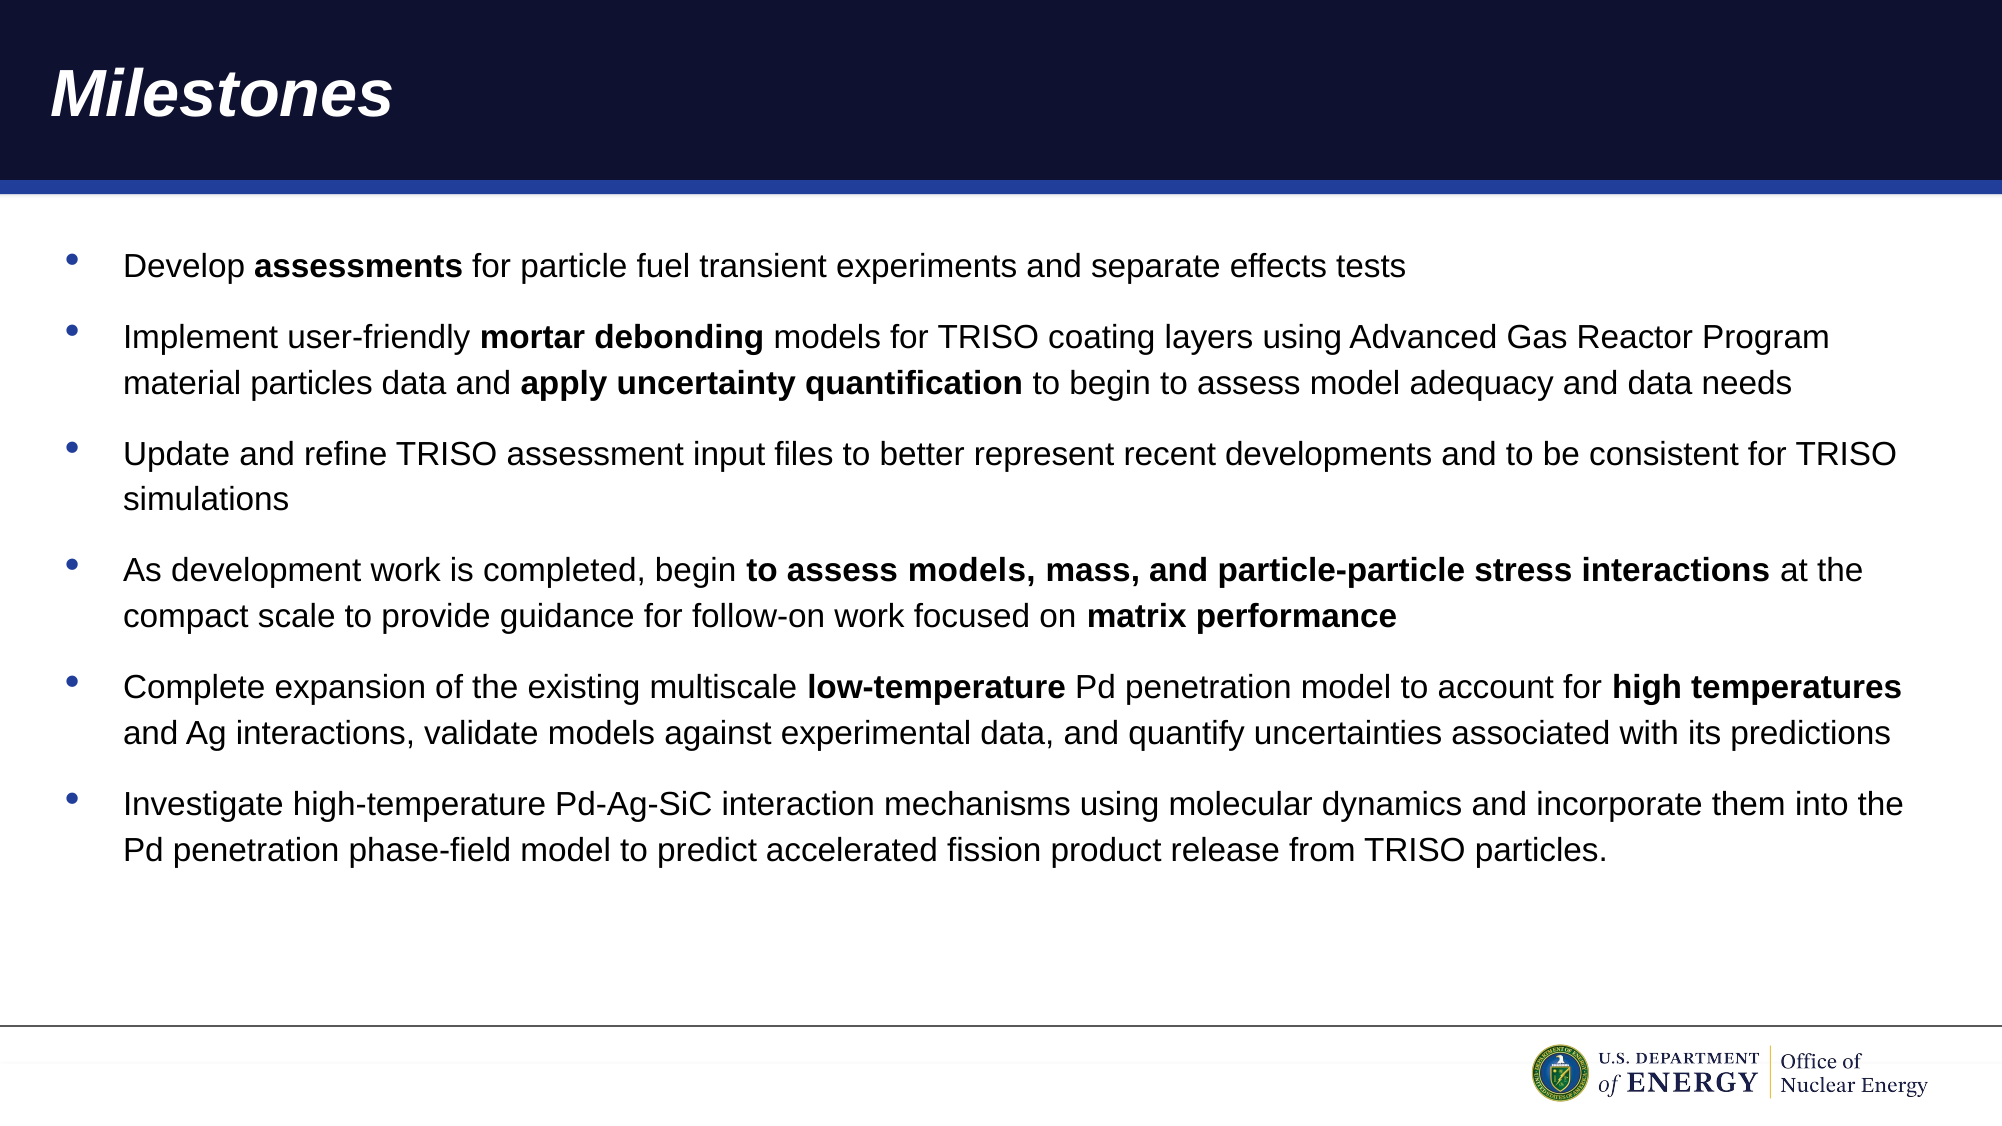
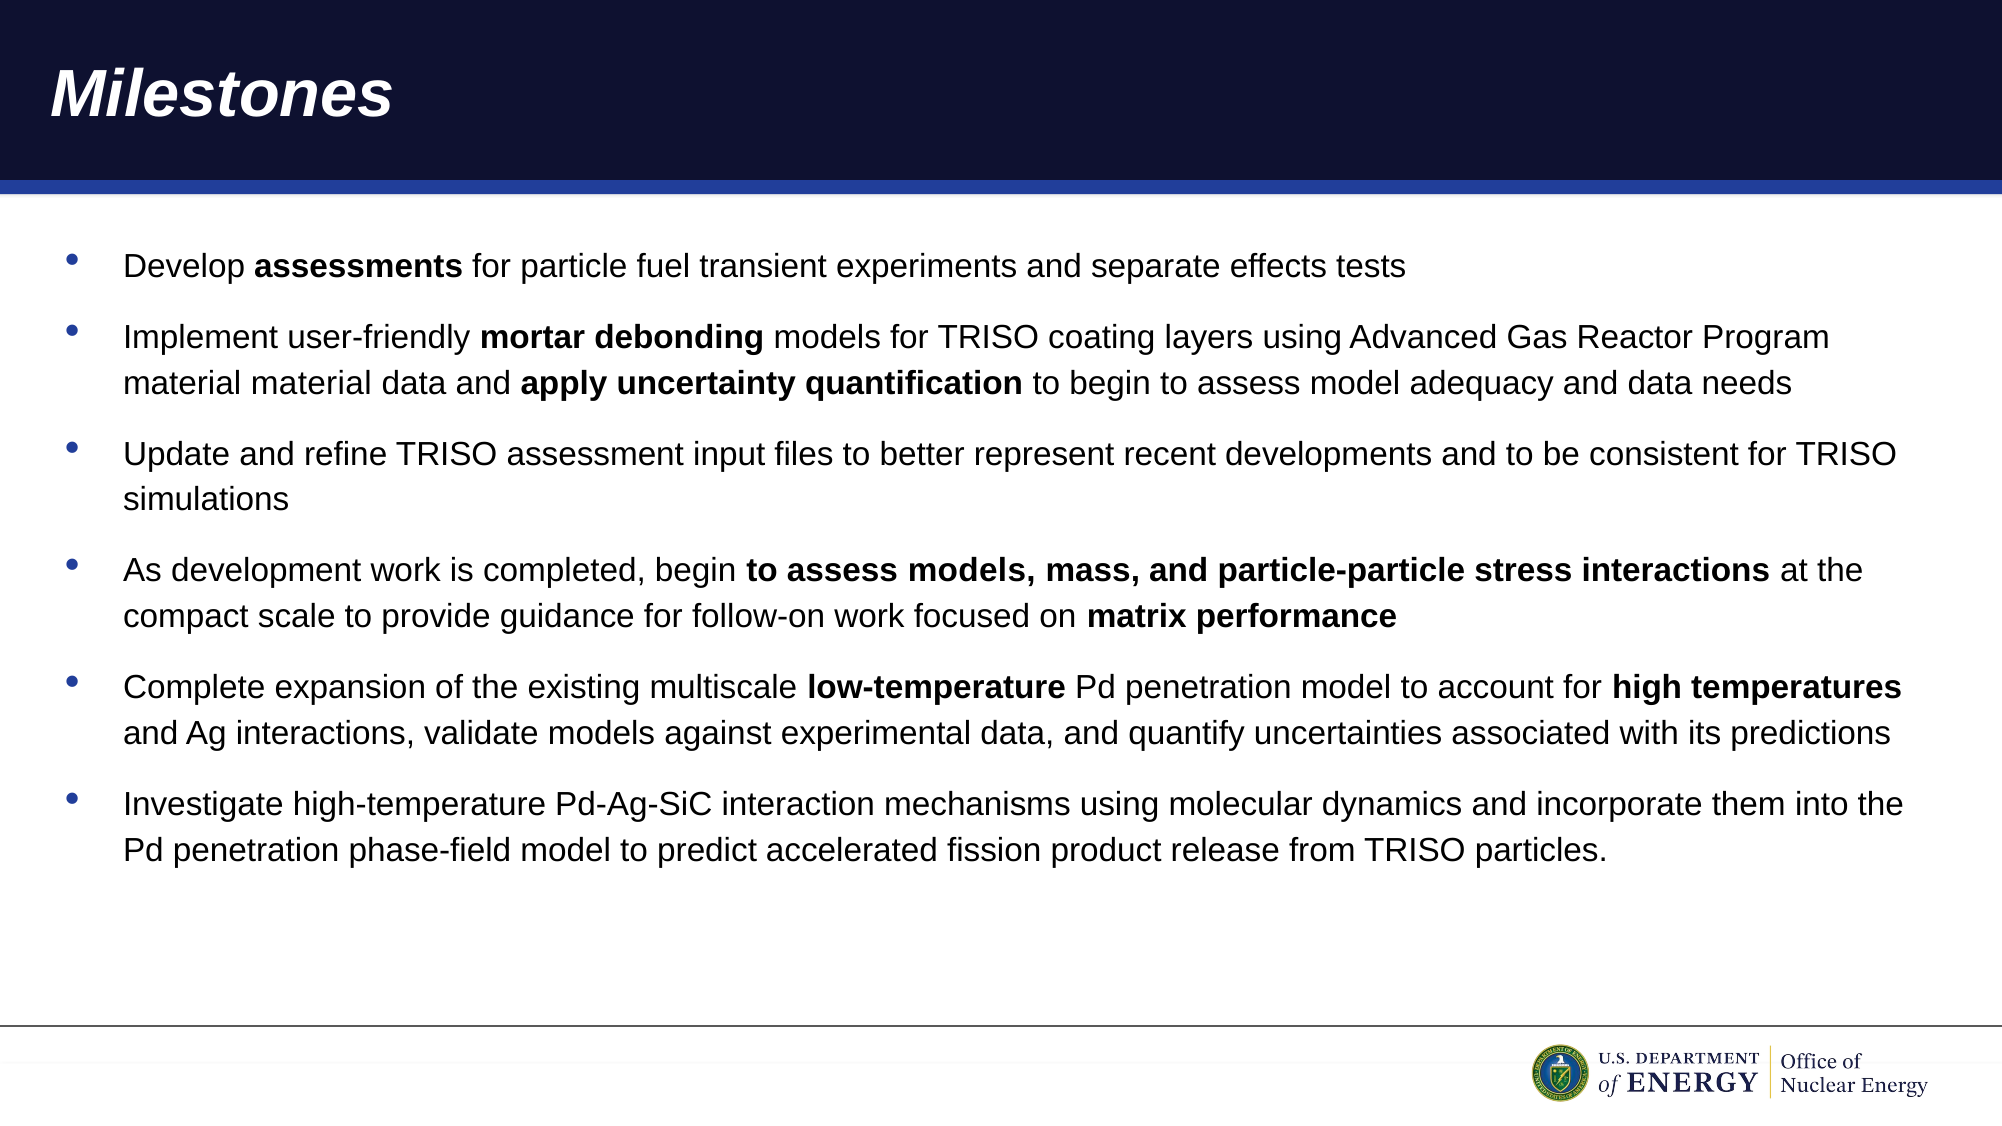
material particles: particles -> material
